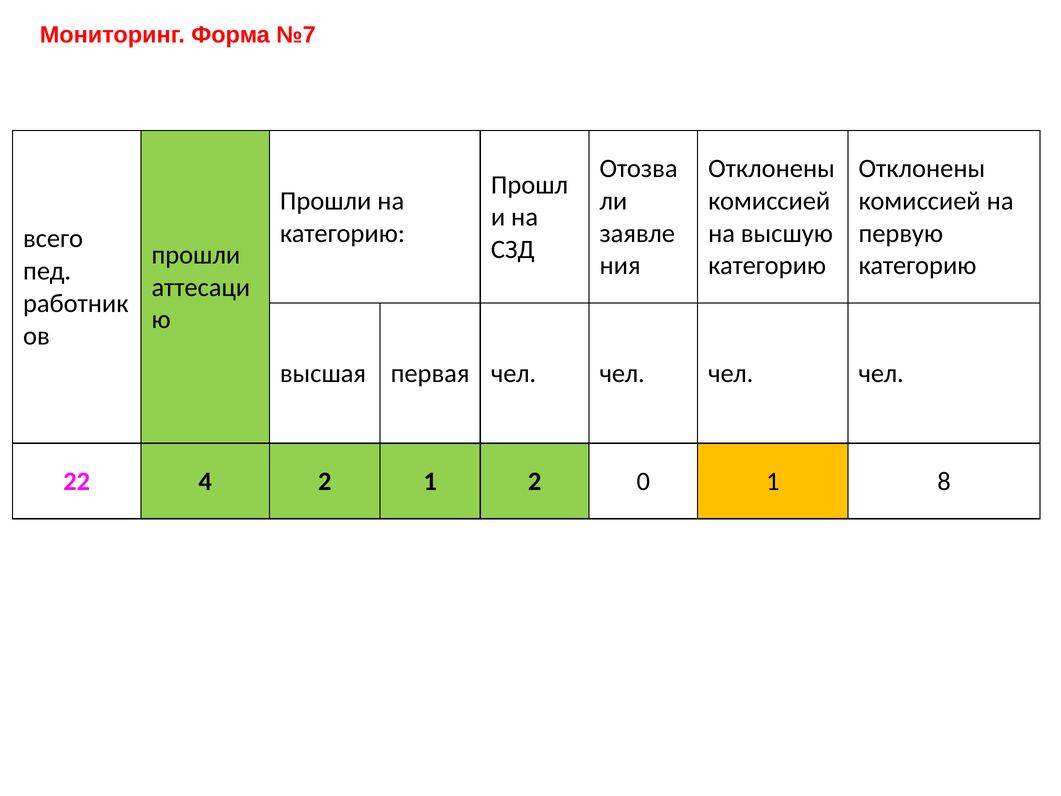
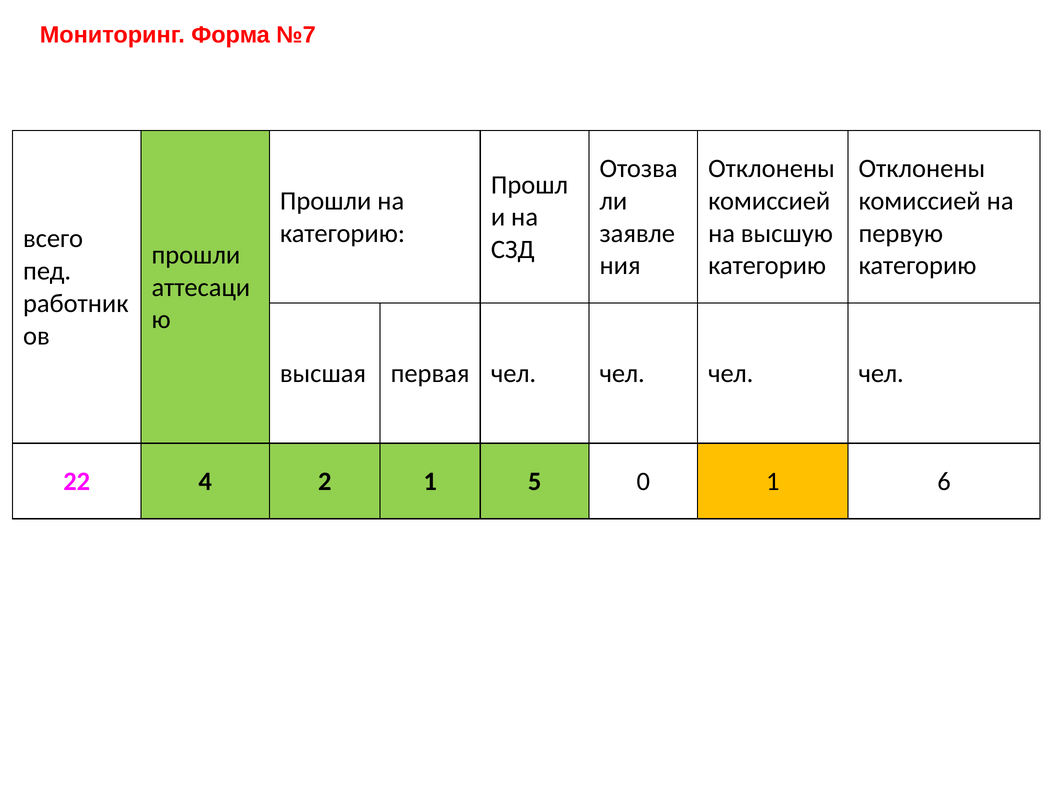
1 2: 2 -> 5
8: 8 -> 6
